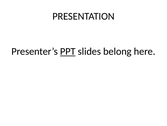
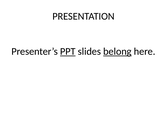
belong underline: none -> present
